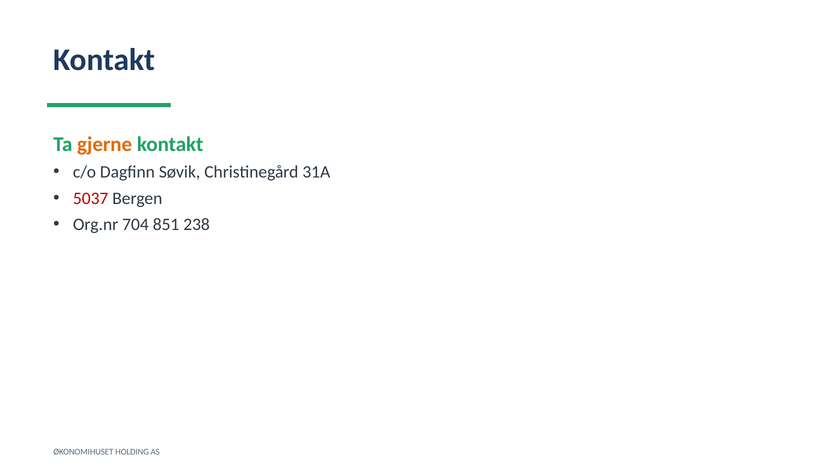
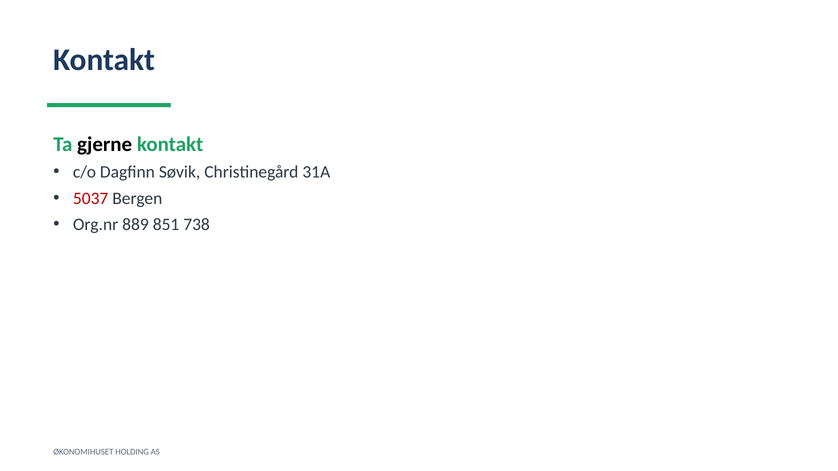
gjerne colour: orange -> black
704: 704 -> 889
238: 238 -> 738
